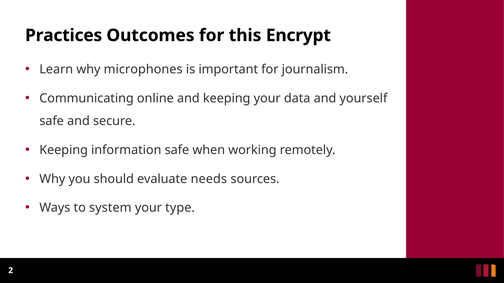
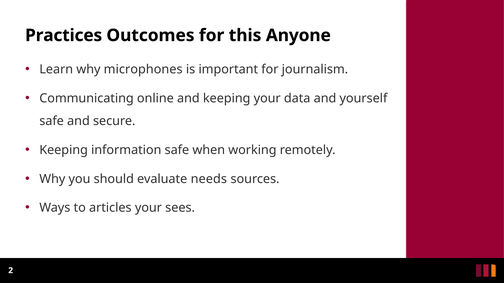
Encrypt: Encrypt -> Anyone
system: system -> articles
type: type -> sees
